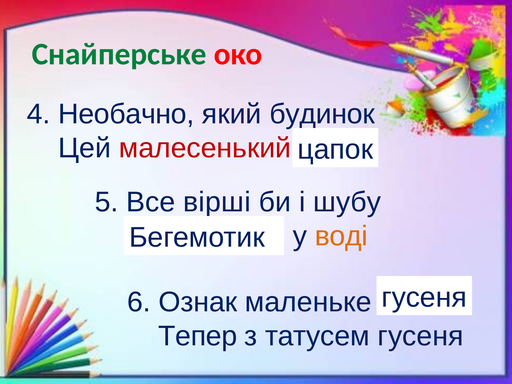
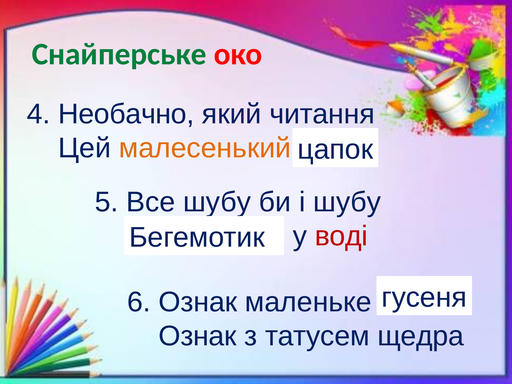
будинок: будинок -> читання
малесенький colour: red -> orange
Все вірші: вірші -> шубу
воді colour: orange -> red
Тепер at (198, 336): Тепер -> Ознак
татусем гусеня: гусеня -> щедра
